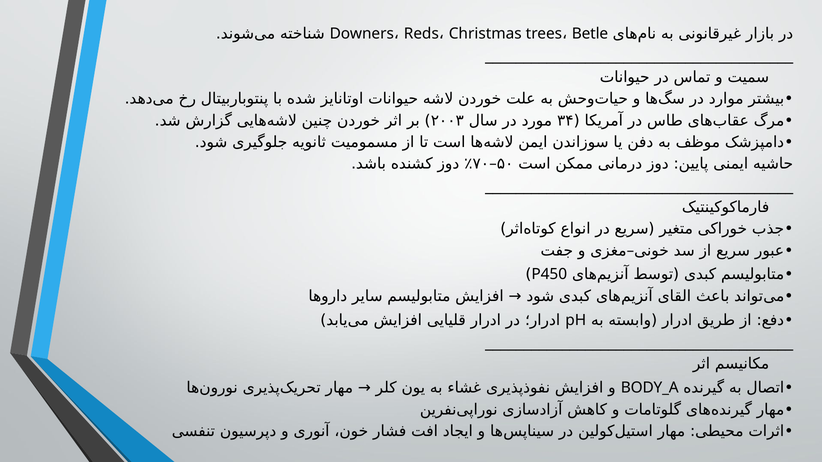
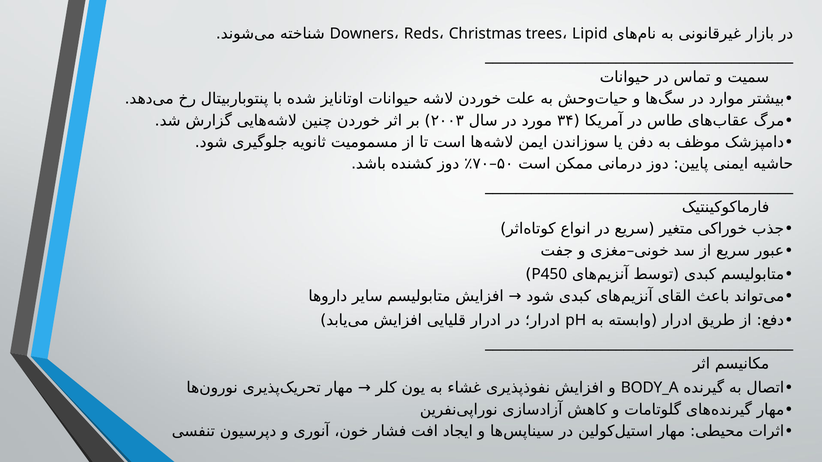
Betle: Betle -> Lipid
